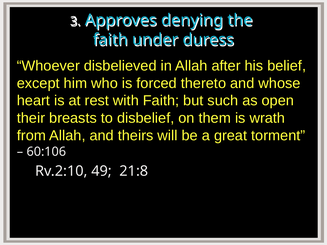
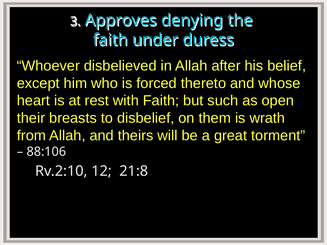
60:106: 60:106 -> 88:106
49: 49 -> 12
